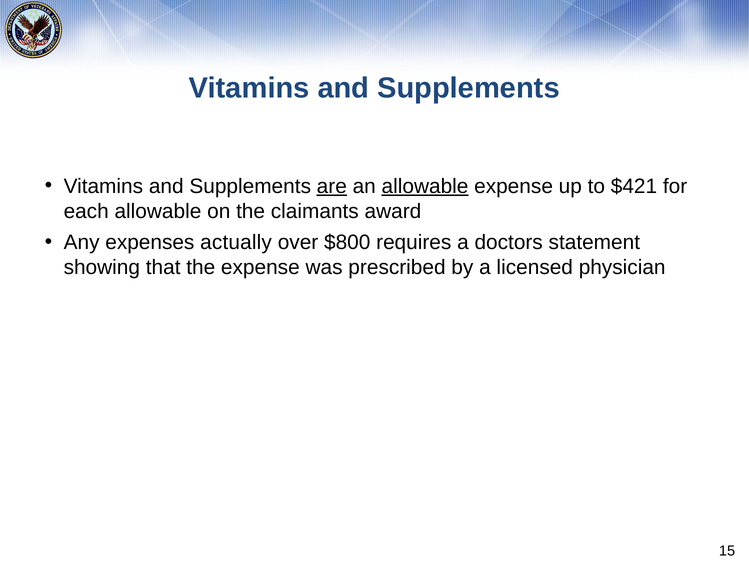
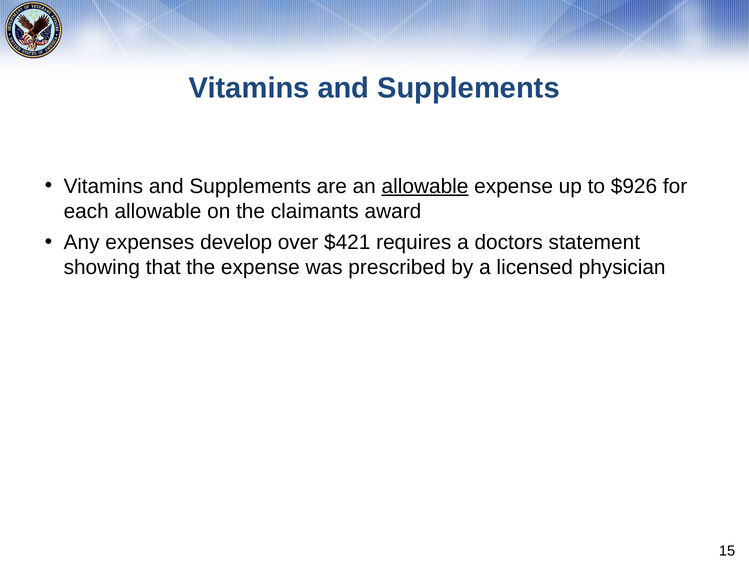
are underline: present -> none
$421: $421 -> $926
actually: actually -> develop
$800: $800 -> $421
